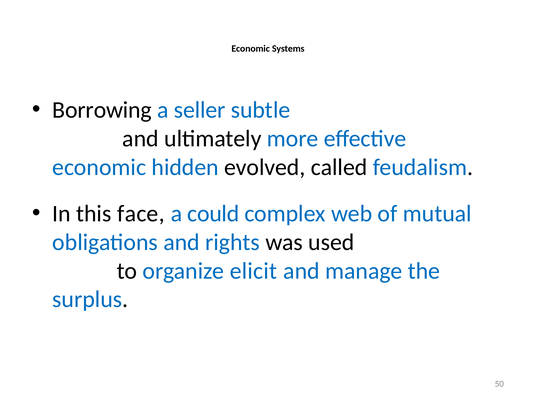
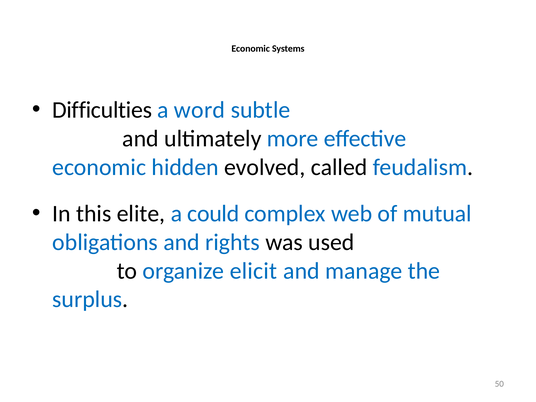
Borrowing: Borrowing -> Difficulties
seller: seller -> word
face: face -> elite
